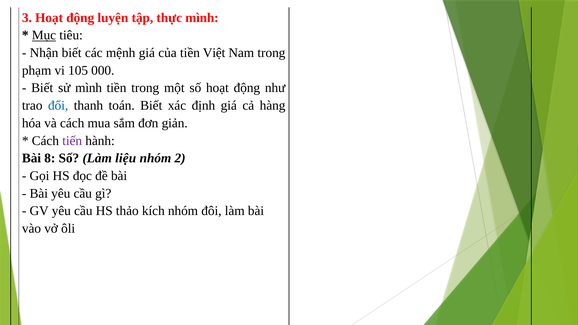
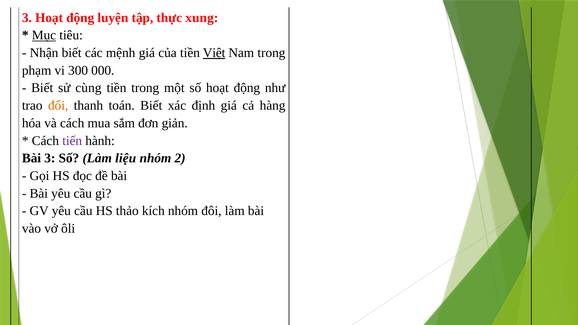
thực mình: mình -> xung
Việt underline: none -> present
105: 105 -> 300
sử mình: mình -> cùng
đổi colour: blue -> orange
Bài 8: 8 -> 3
